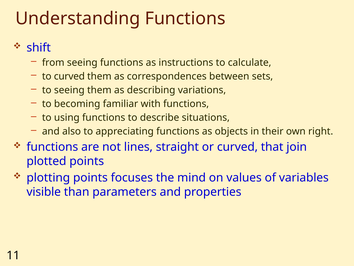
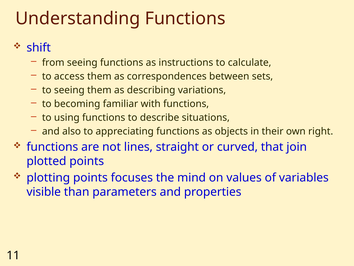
to curved: curved -> access
